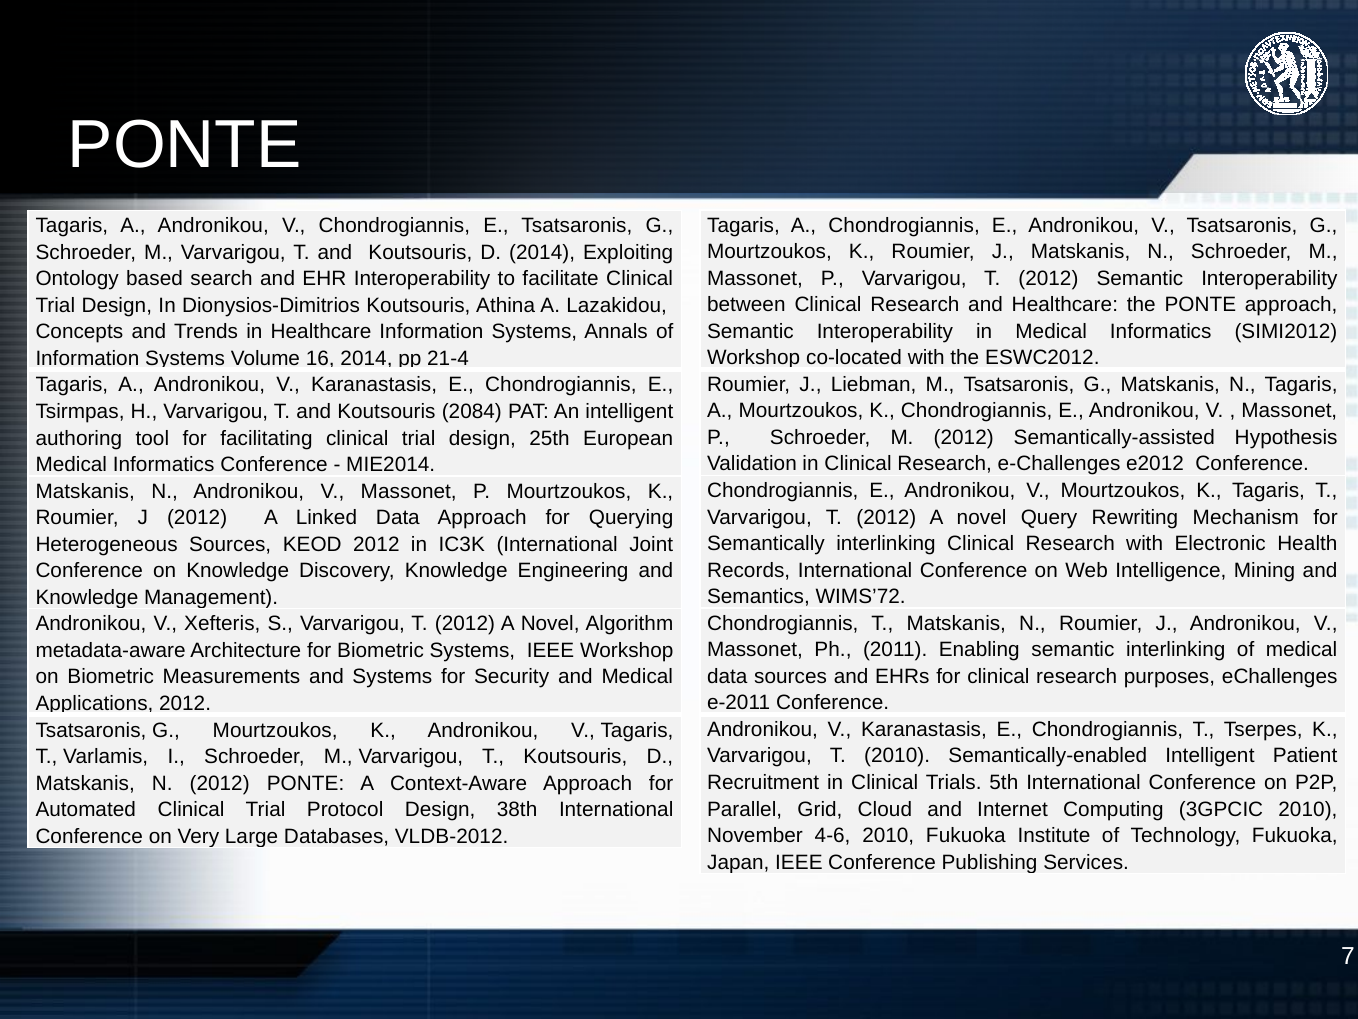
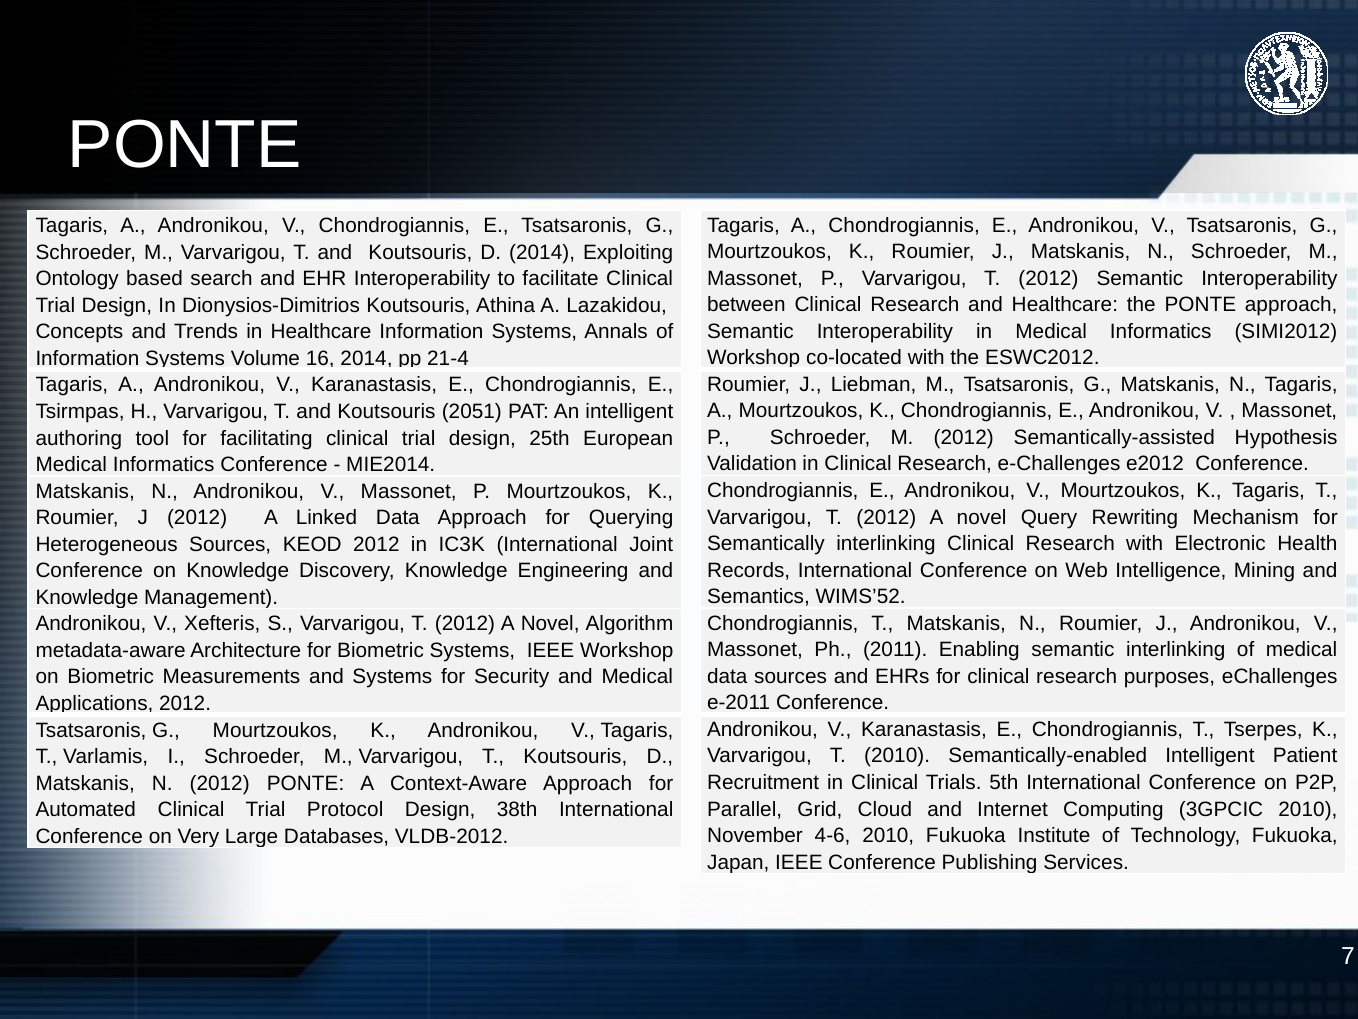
2084: 2084 -> 2051
WIMS’72: WIMS’72 -> WIMS’52
